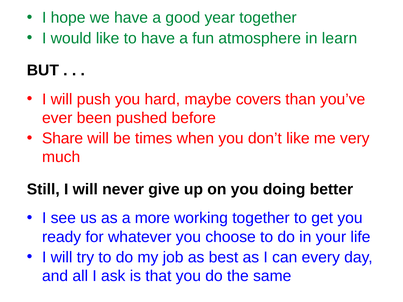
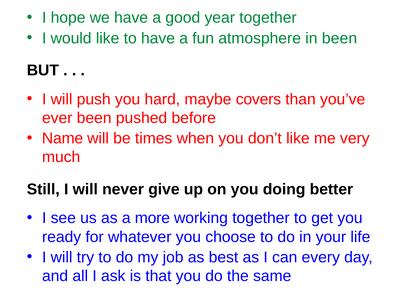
in learn: learn -> been
Share: Share -> Name
